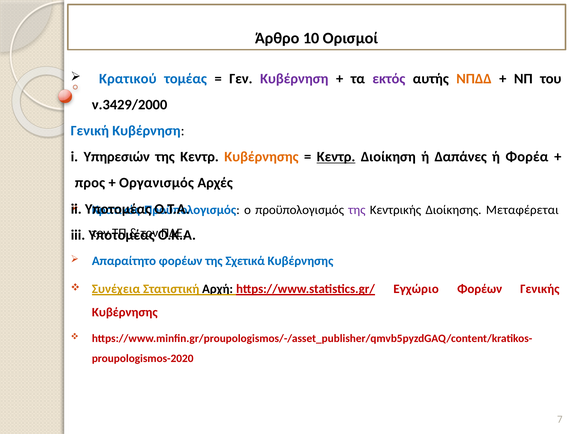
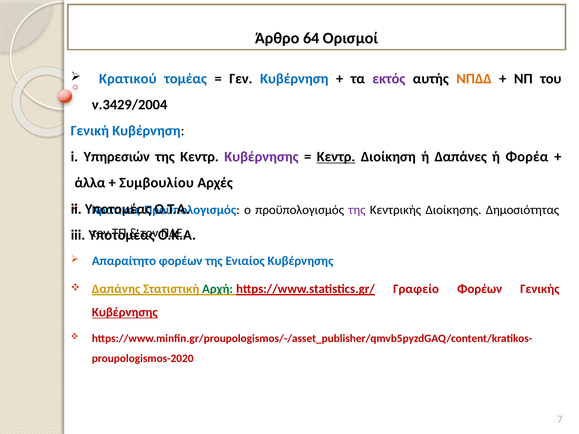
10: 10 -> 64
Κυβέρνηση at (294, 79) colour: purple -> blue
ν.3429/2000: ν.3429/2000 -> ν.3429/2004
Κυβέρνησης at (261, 157) colour: orange -> purple
προς: προς -> άλλα
Οργανισμός: Οργανισμός -> Συμβουλίου
Μεταφέρεται: Μεταφέρεται -> Δημοσιότητας
Σχετικά: Σχετικά -> Ενιαίος
Συνέχεια: Συνέχεια -> Δαπάνης
Αρχή colour: black -> green
Εγχώριο: Εγχώριο -> Γραφείο
Κυβέρνησης at (125, 313) underline: none -> present
